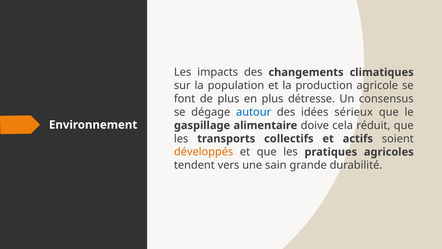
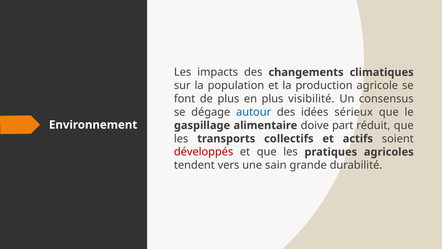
détresse: détresse -> visibilité
cela: cela -> part
développés colour: orange -> red
